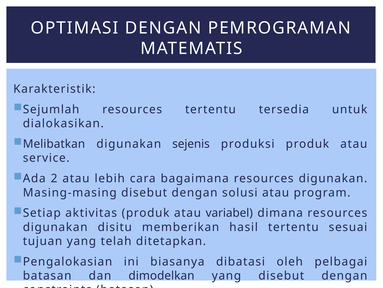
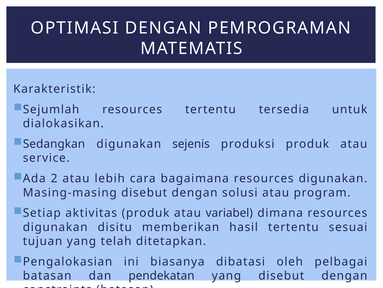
Melibatkan: Melibatkan -> Sedangkan
dimodelkan: dimodelkan -> pendekatan
